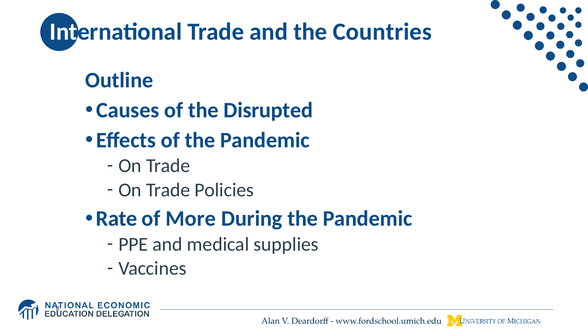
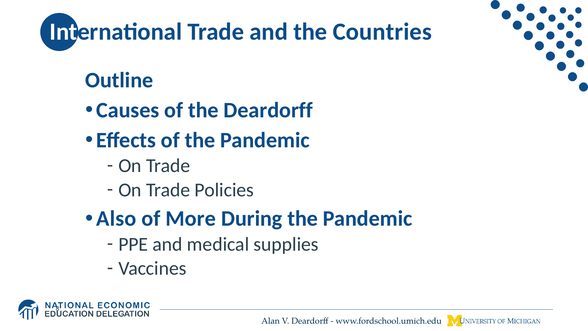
the Disrupted: Disrupted -> Deardorff
Rate: Rate -> Also
